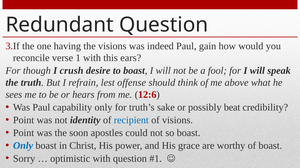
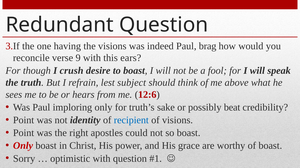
gain: gain -> brag
1: 1 -> 9
offense: offense -> subject
capability: capability -> imploring
soon: soon -> right
Only at (23, 146) colour: blue -> red
